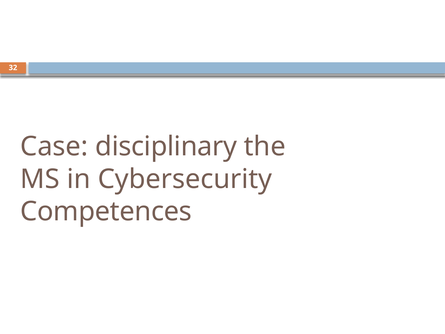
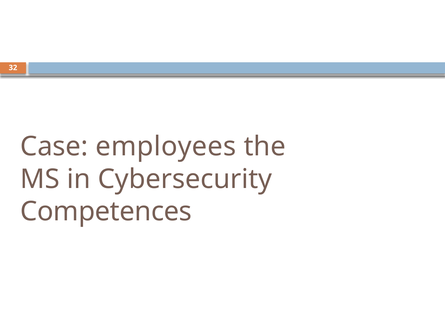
disciplinary: disciplinary -> employees
